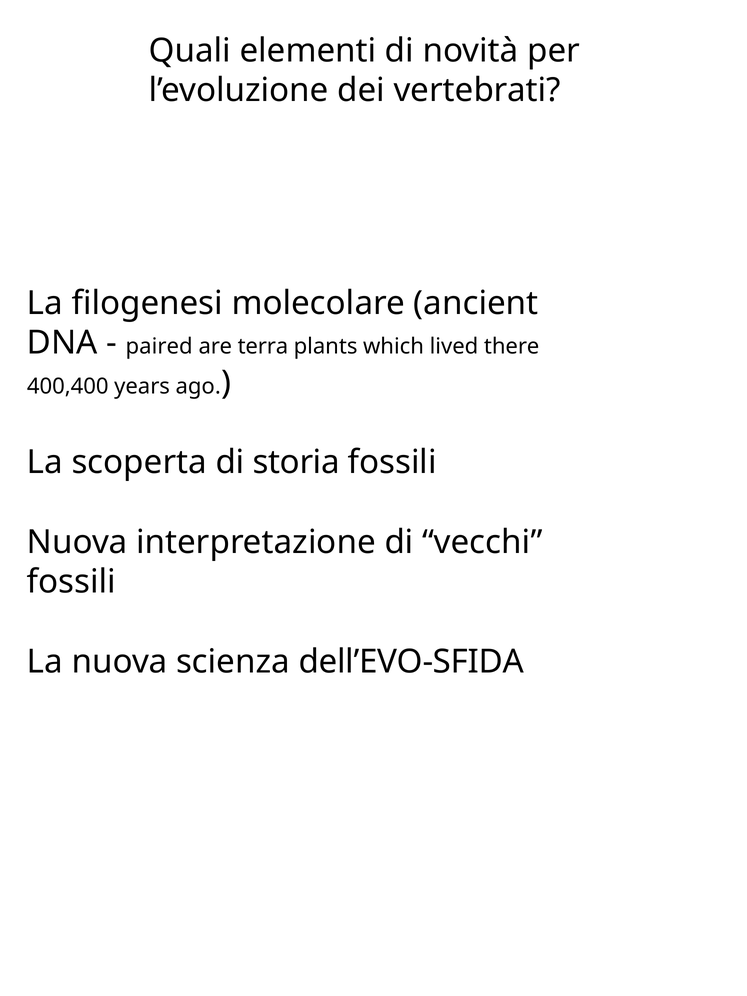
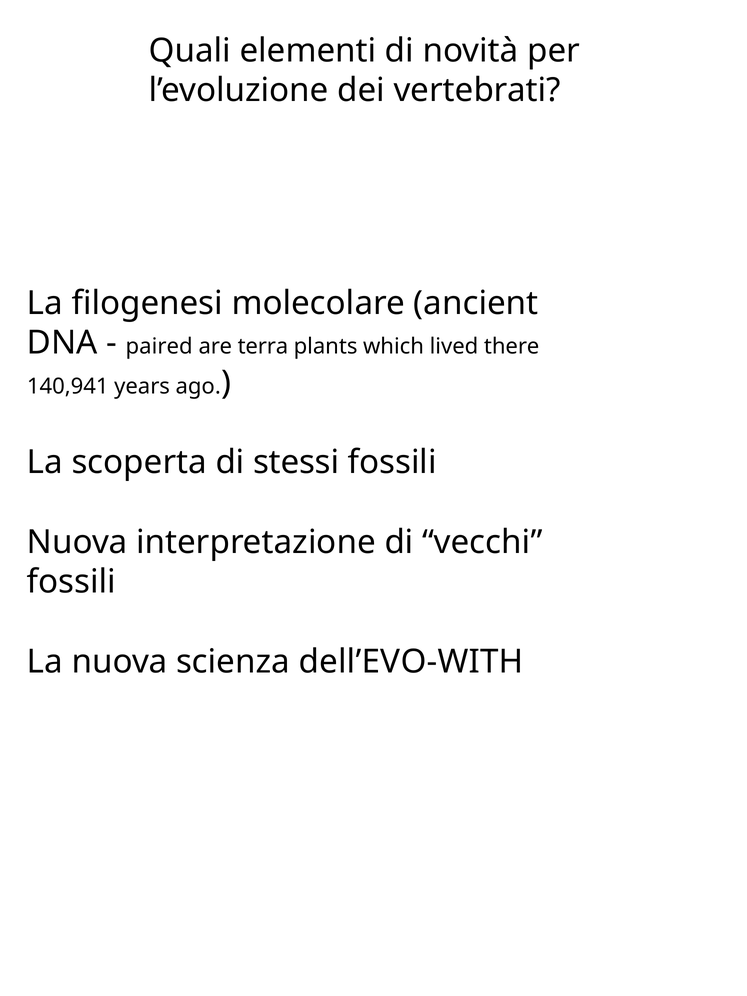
400,400: 400,400 -> 140,941
storia: storia -> stessi
dell’EVO-SFIDA: dell’EVO-SFIDA -> dell’EVO-WITH
